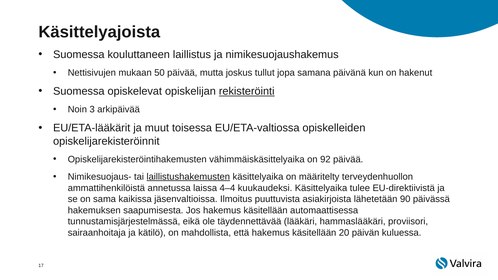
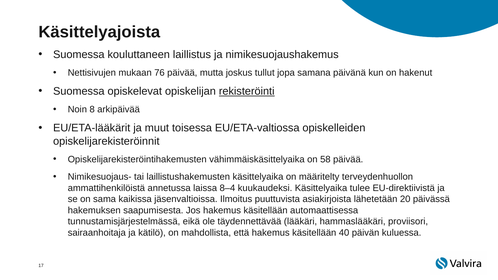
50: 50 -> 76
3: 3 -> 8
92: 92 -> 58
laillistushakemusten underline: present -> none
4–4: 4–4 -> 8–4
90: 90 -> 20
20: 20 -> 40
